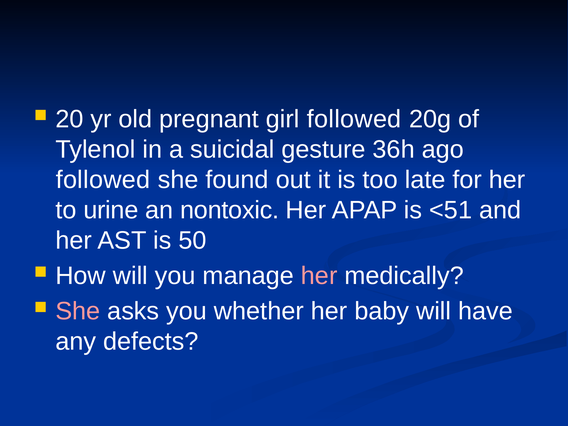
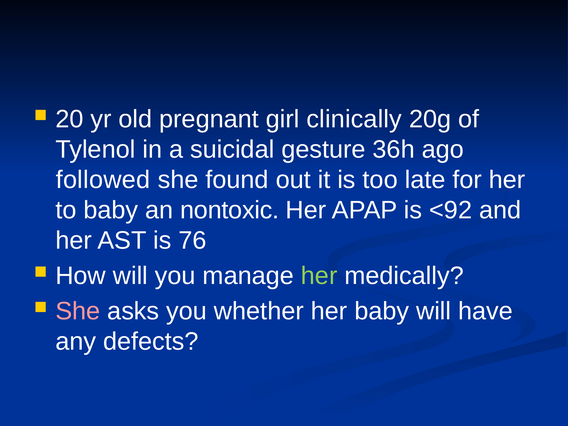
girl followed: followed -> clinically
to urine: urine -> baby
<51: <51 -> <92
50: 50 -> 76
her at (319, 276) colour: pink -> light green
